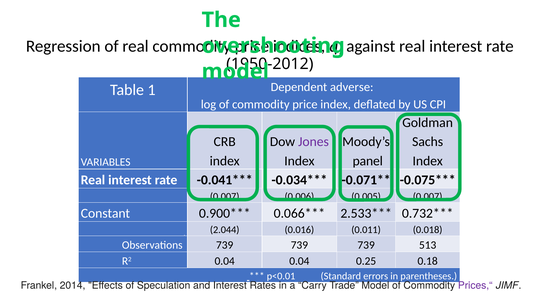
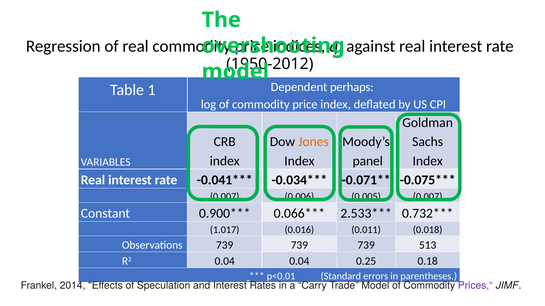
adverse: adverse -> perhaps
Jones colour: purple -> orange
2.044: 2.044 -> 1.017
